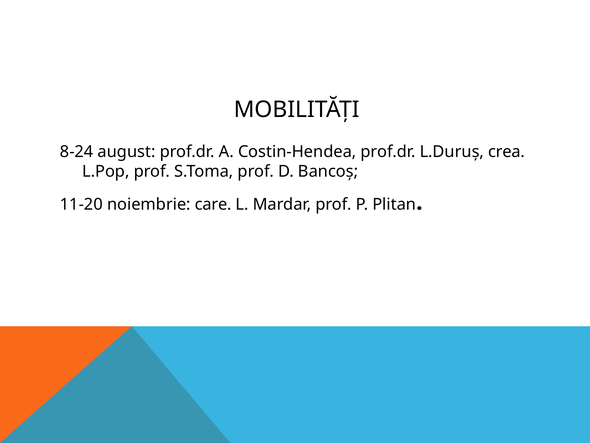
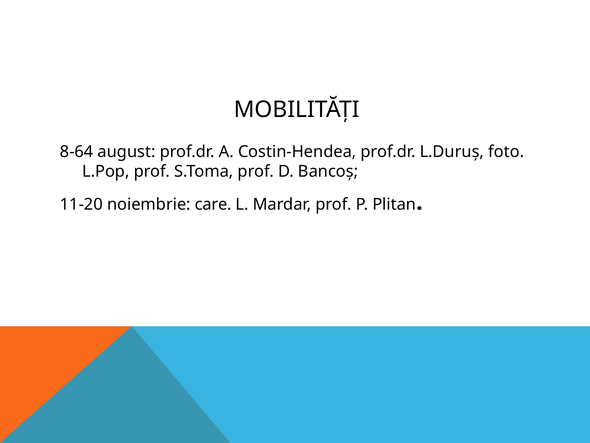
8-24: 8-24 -> 8-64
crea: crea -> foto
